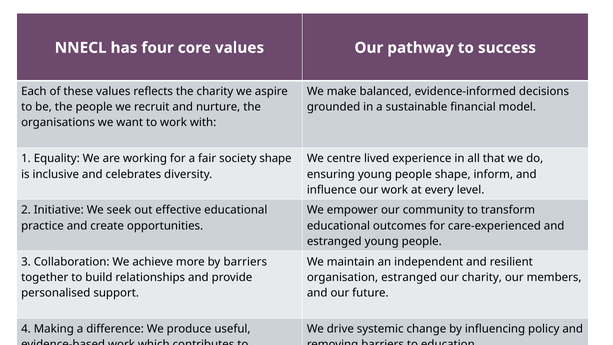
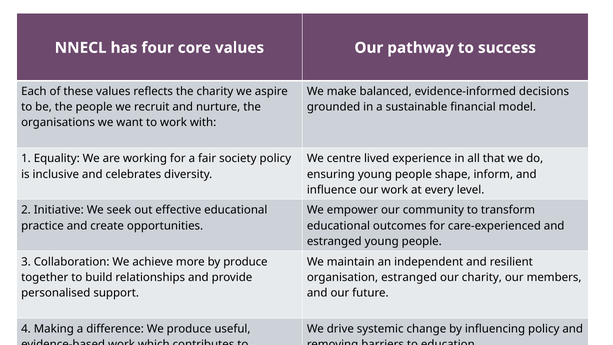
society shape: shape -> policy
by barriers: barriers -> produce
